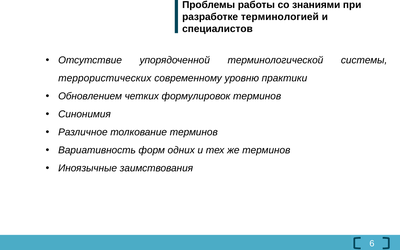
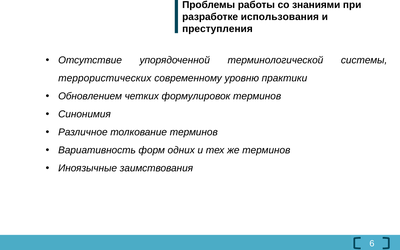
терминологией: терминологией -> использования
специалистов: специалистов -> преступления
